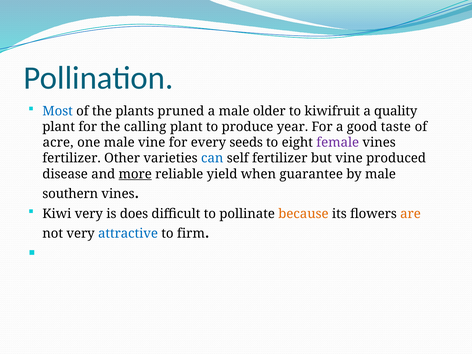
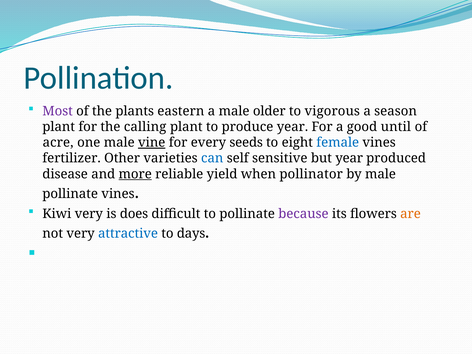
Most colour: blue -> purple
pruned: pruned -> eastern
kiwifruit: kiwifruit -> vigorous
quality: quality -> season
taste: taste -> until
vine at (152, 143) underline: none -> present
female colour: purple -> blue
self fertilizer: fertilizer -> sensitive
but vine: vine -> year
guarantee: guarantee -> pollinator
southern at (70, 194): southern -> pollinate
because colour: orange -> purple
firm: firm -> days
